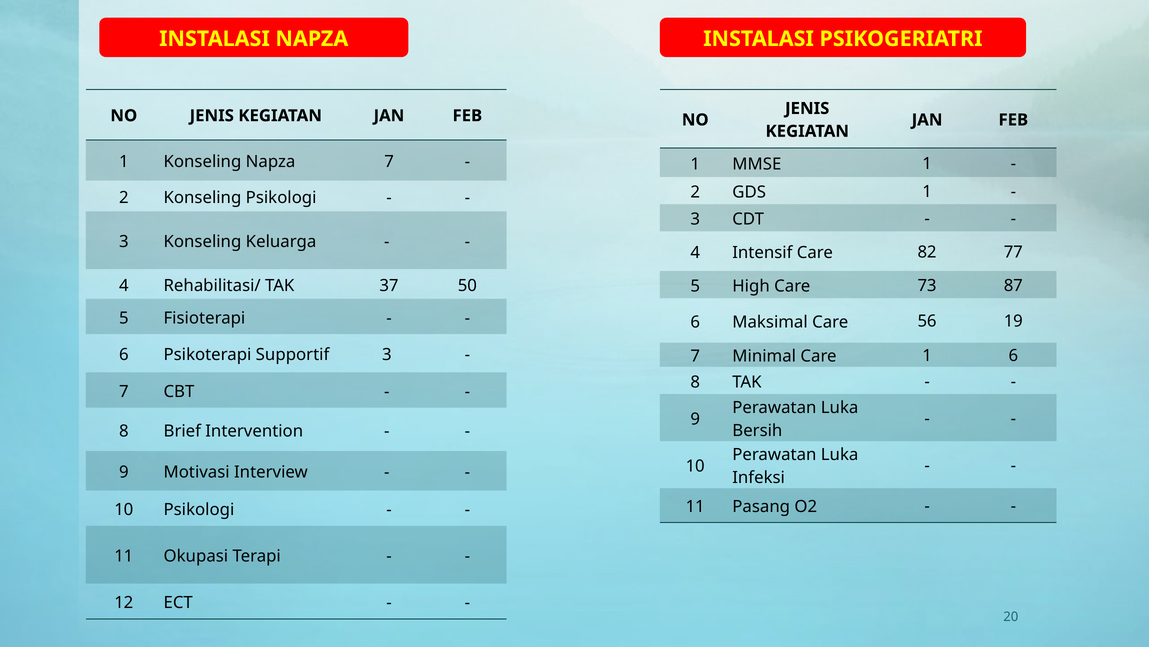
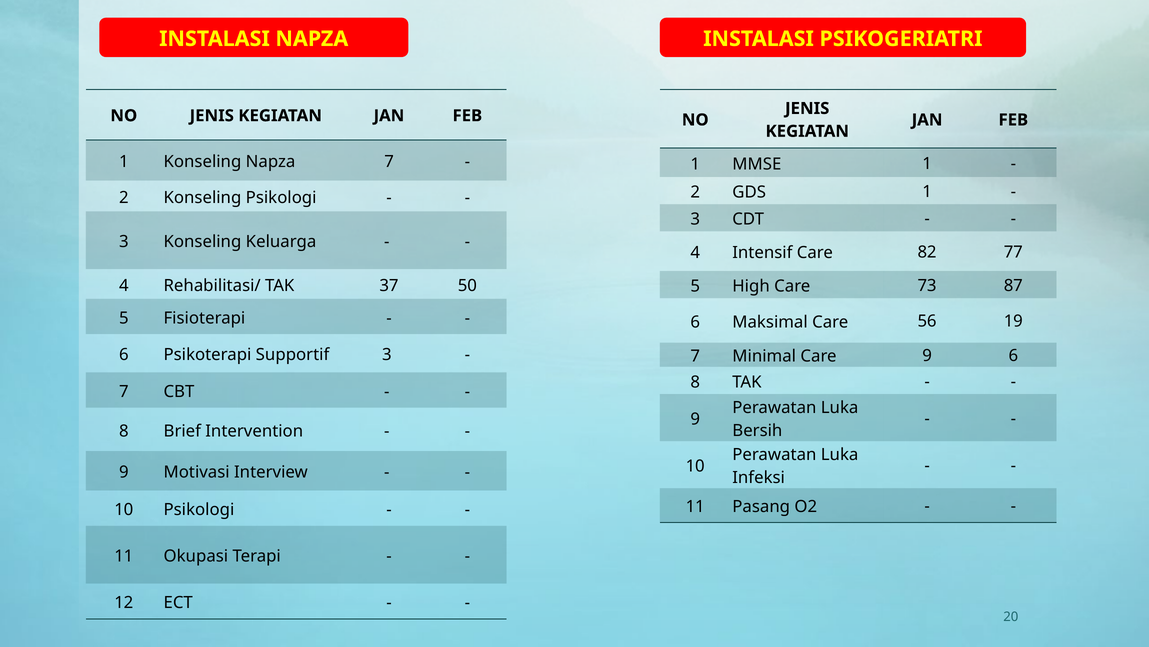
Care 1: 1 -> 9
